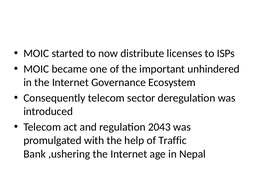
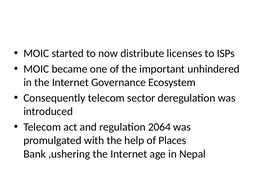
2043: 2043 -> 2064
Traffic: Traffic -> Places
